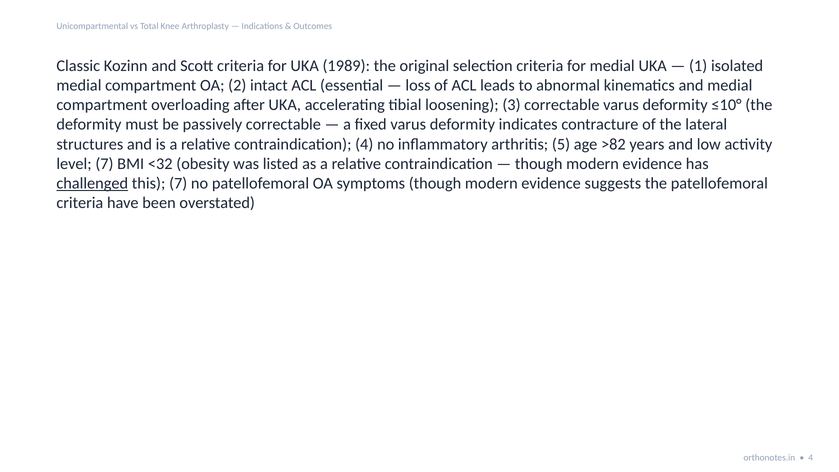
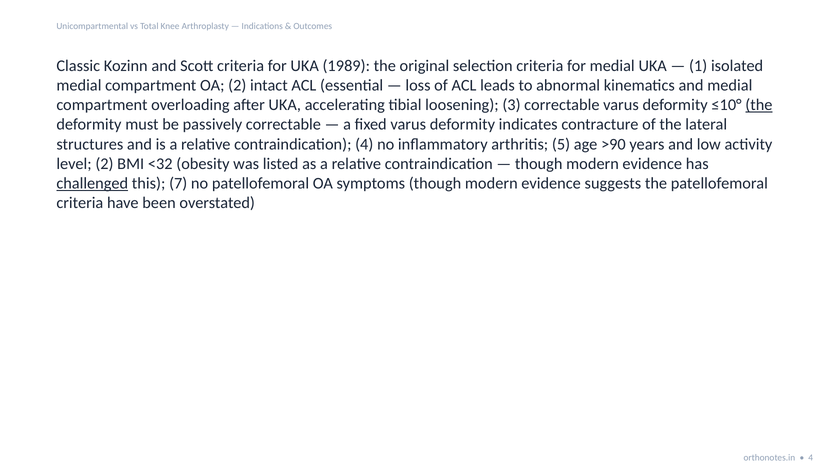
the at (759, 105) underline: none -> present
>82: >82 -> >90
level 7: 7 -> 2
